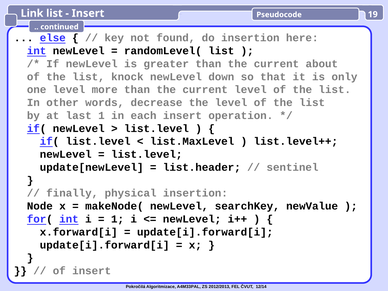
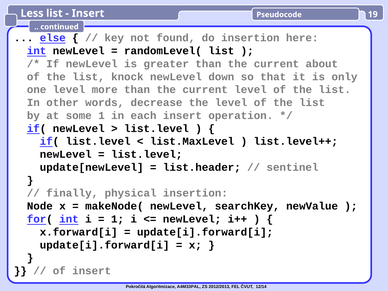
Link: Link -> Less
last: last -> some
